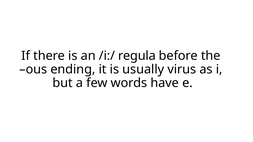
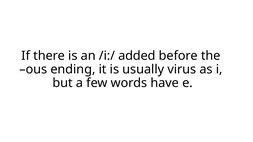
regula: regula -> added
